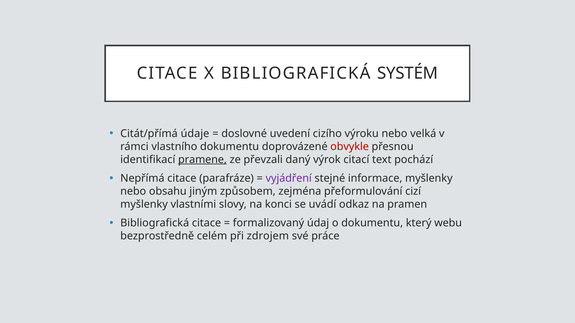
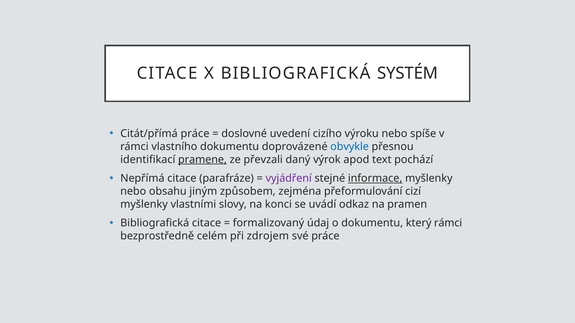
Citát/přímá údaje: údaje -> práce
velká: velká -> spíše
obvykle colour: red -> blue
citací: citací -> apod
informace underline: none -> present
který webu: webu -> rámci
